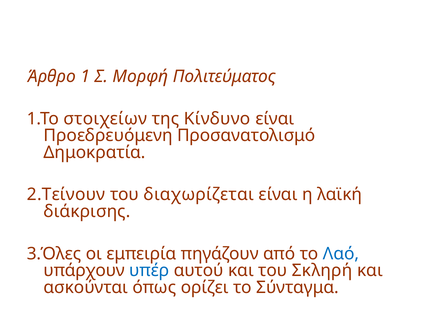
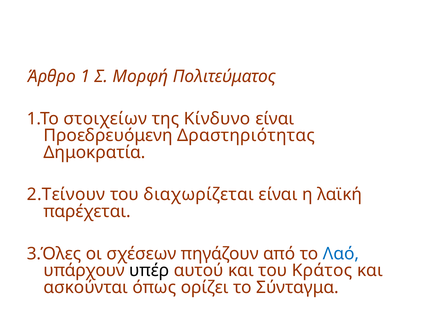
Προσανατολισμό: Προσανατολισμό -> Δραστηριότητας
διάκρισης: διάκρισης -> παρέχεται
εμπειρία: εμπειρία -> σχέσεων
υπέρ colour: blue -> black
Σκληρή: Σκληρή -> Κράτος
